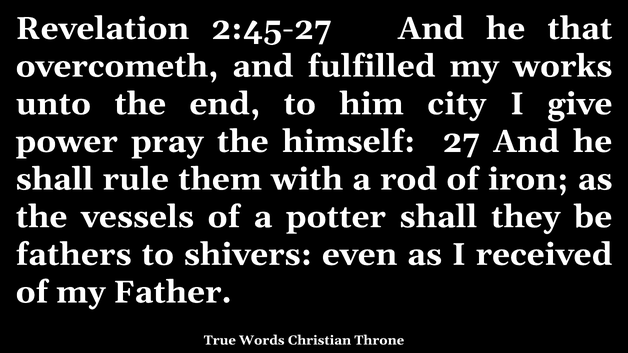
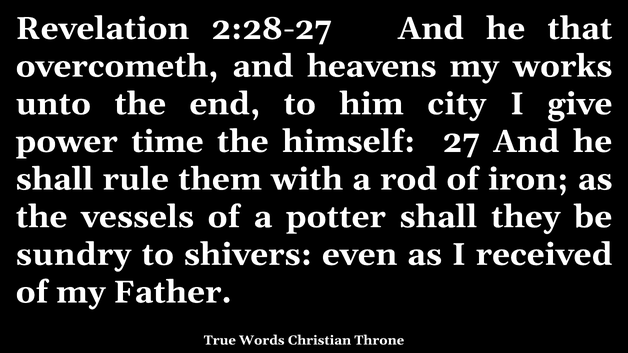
2:45-27: 2:45-27 -> 2:28-27
fulfilled: fulfilled -> heavens
pray: pray -> time
fathers: fathers -> sundry
